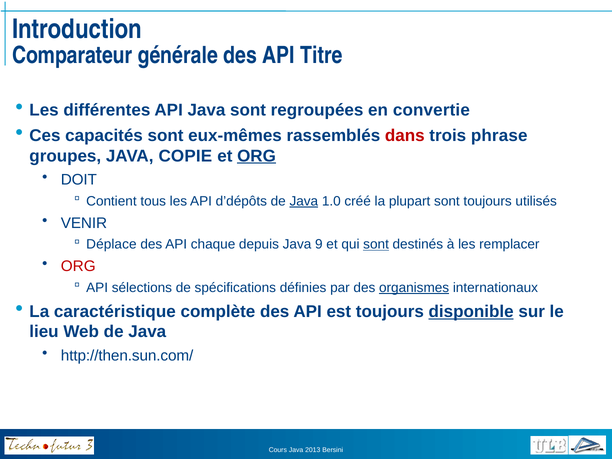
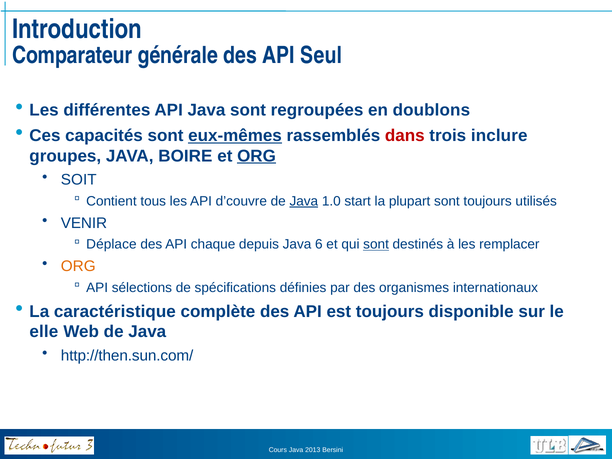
Titre: Titre -> Seul
convertie: convertie -> doublons
eux-mêmes underline: none -> present
phrase: phrase -> inclure
COPIE: COPIE -> BOIRE
DOIT: DOIT -> SOIT
d’dépôts: d’dépôts -> d’couvre
créé: créé -> start
9: 9 -> 6
ORG at (78, 266) colour: red -> orange
organismes underline: present -> none
disponible underline: present -> none
lieu: lieu -> elle
